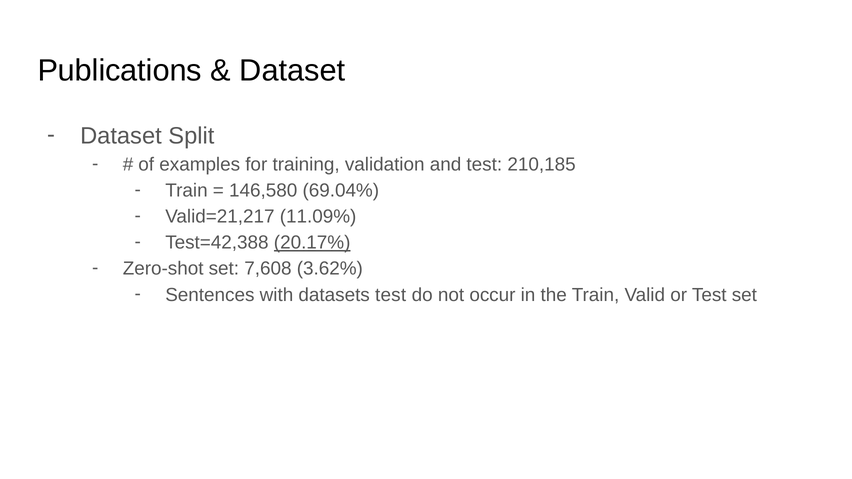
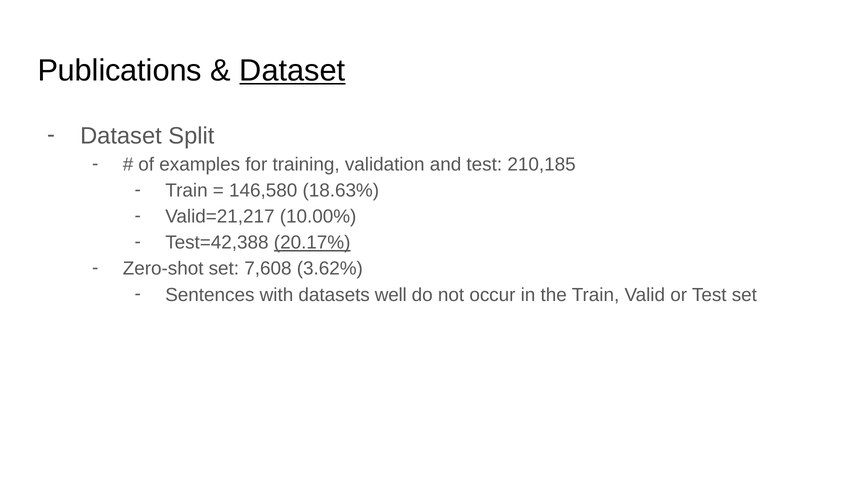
Dataset at (292, 71) underline: none -> present
69.04%: 69.04% -> 18.63%
11.09%: 11.09% -> 10.00%
datasets test: test -> well
